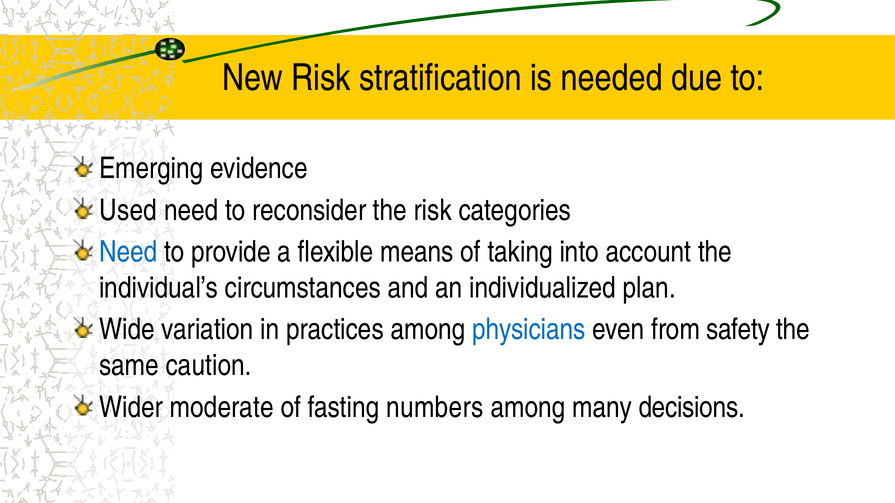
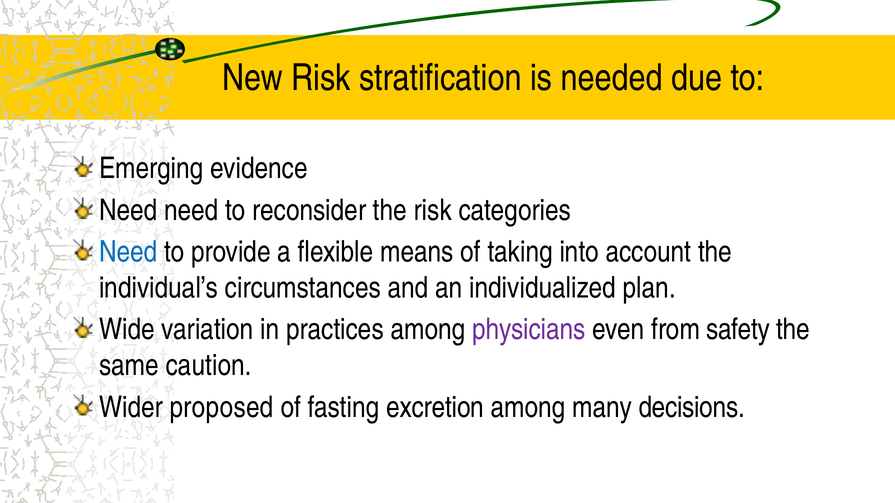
Used at (128, 211): Used -> Need
physicians colour: blue -> purple
moderate: moderate -> proposed
numbers: numbers -> excretion
